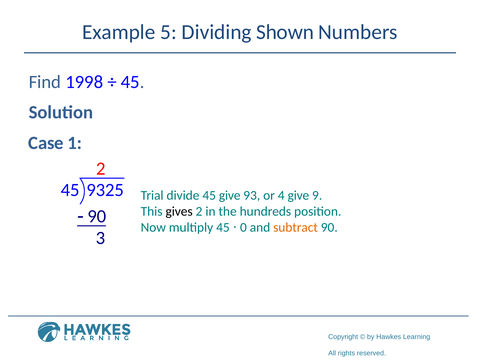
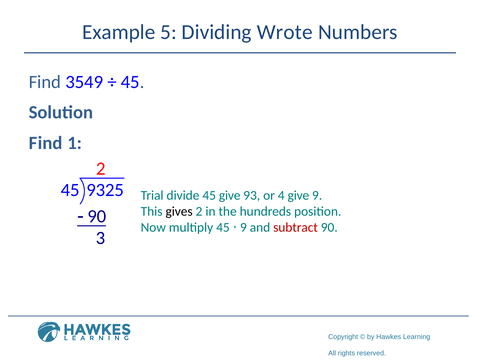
Shown: Shown -> Wrote
1998: 1998 -> 3549
Case at (46, 143): Case -> Find
45 0: 0 -> 9
subtract colour: orange -> red
